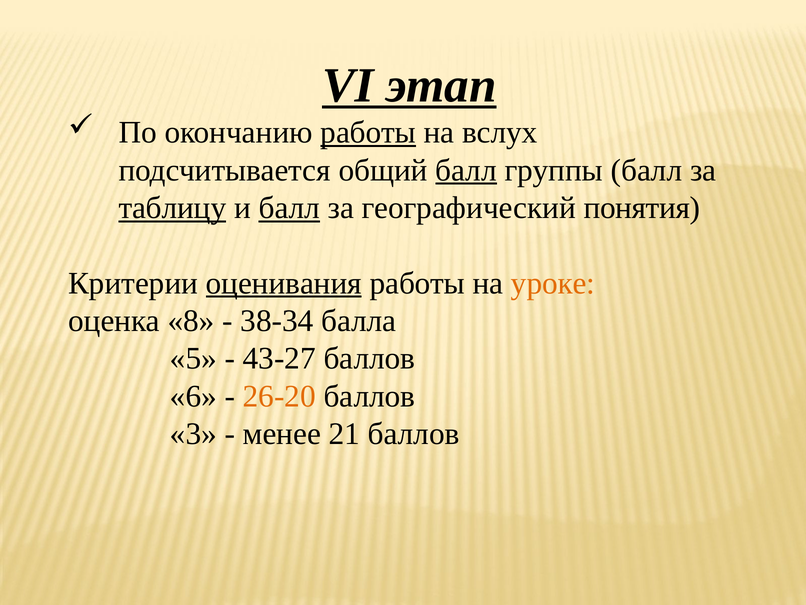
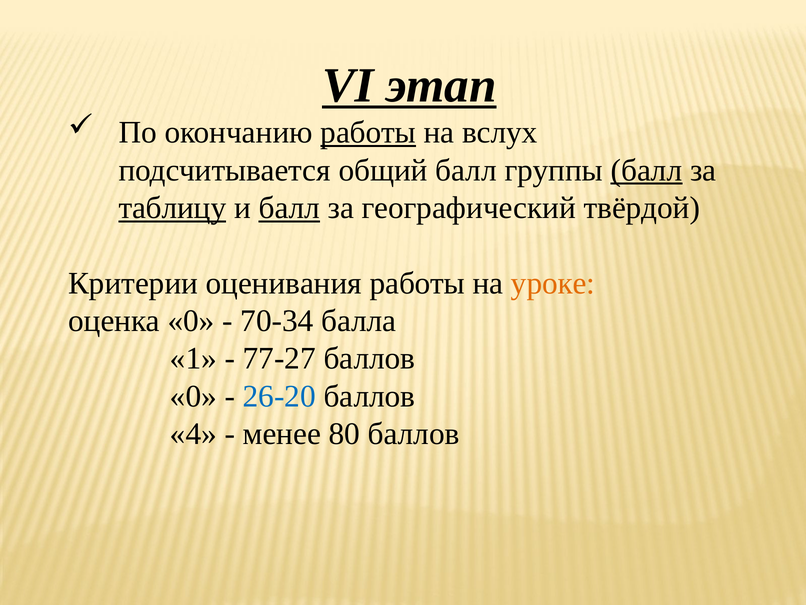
балл at (466, 170) underline: present -> none
балл at (646, 170) underline: none -> present
понятия: понятия -> твёрдой
оценивания underline: present -> none
оценка 8: 8 -> 0
38-34: 38-34 -> 70-34
5: 5 -> 1
43-27: 43-27 -> 77-27
6 at (193, 396): 6 -> 0
26-20 colour: orange -> blue
3: 3 -> 4
21: 21 -> 80
